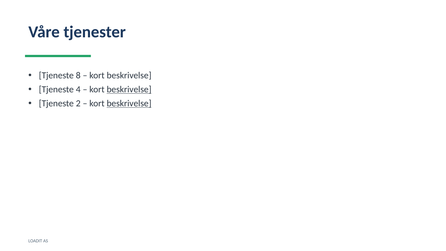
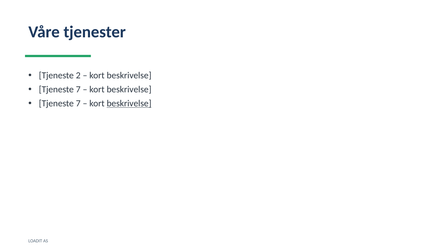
8: 8 -> 2
4 at (78, 89): 4 -> 7
beskrivelse at (129, 89) underline: present -> none
2 at (78, 103): 2 -> 7
